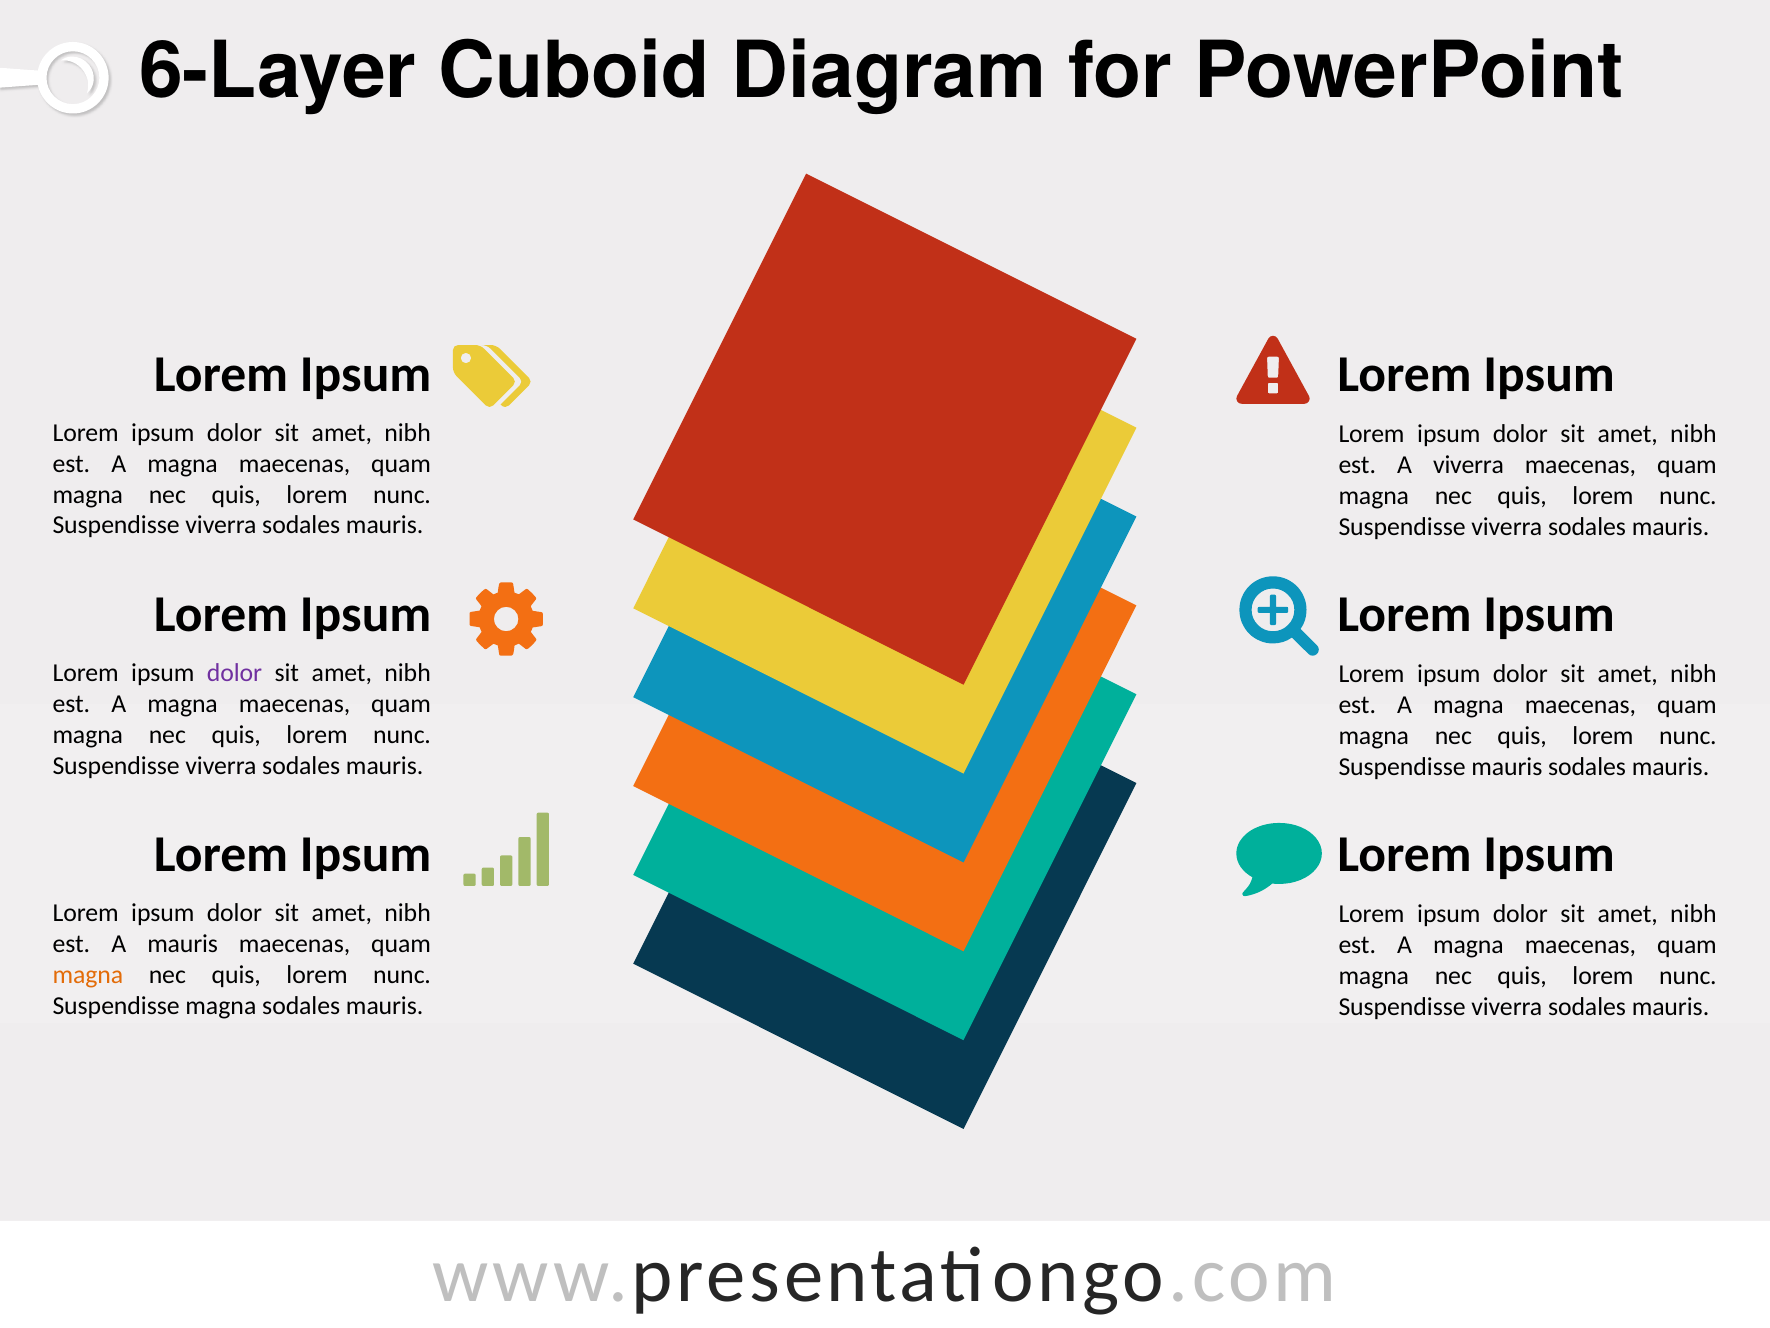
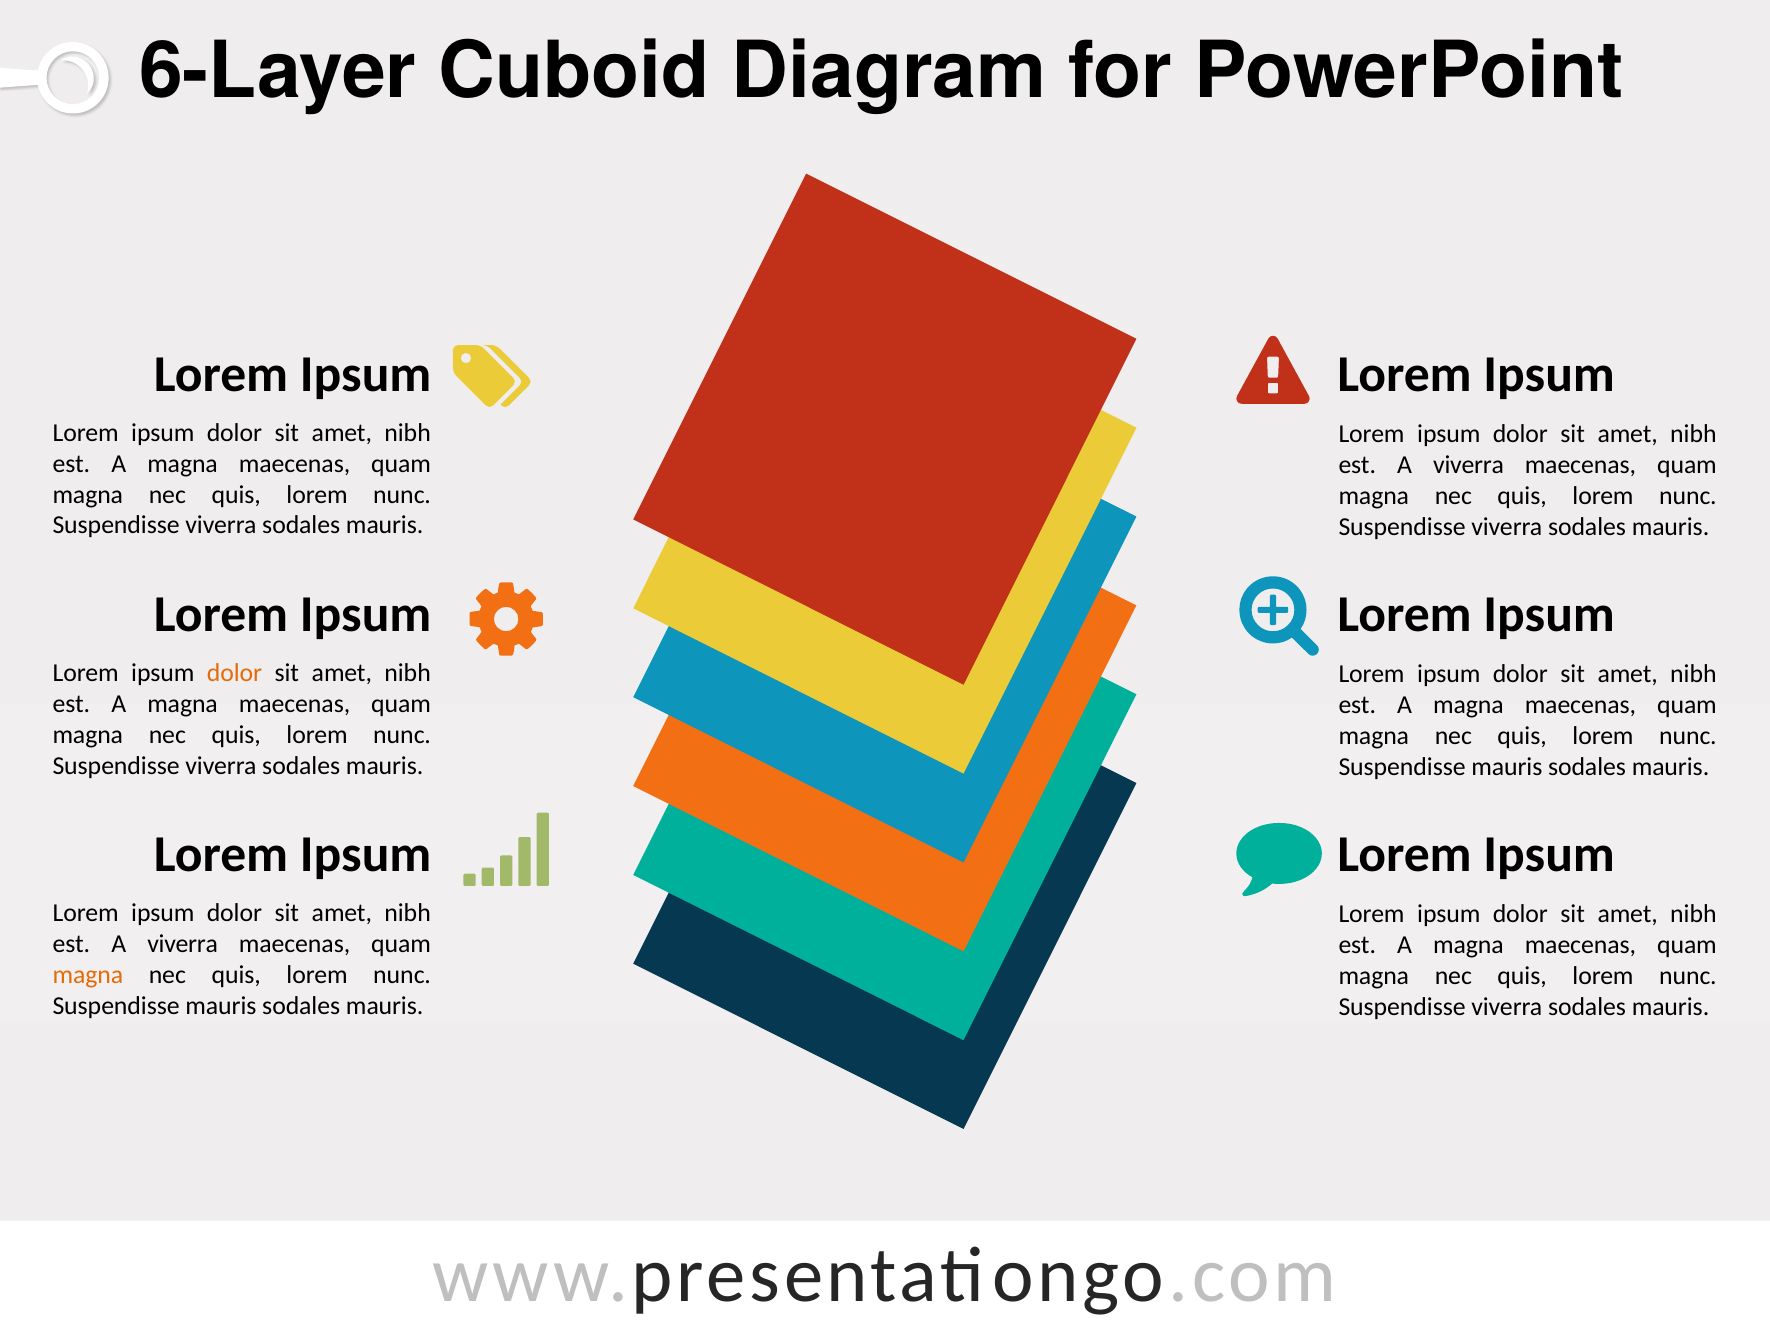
dolor at (235, 672) colour: purple -> orange
mauris at (183, 943): mauris -> viverra
magna at (221, 1005): magna -> mauris
